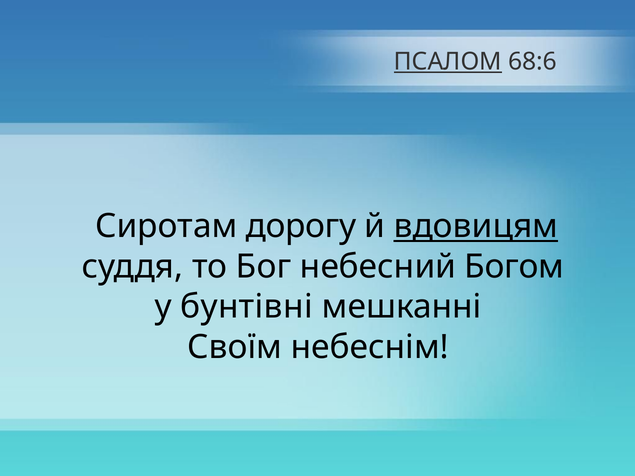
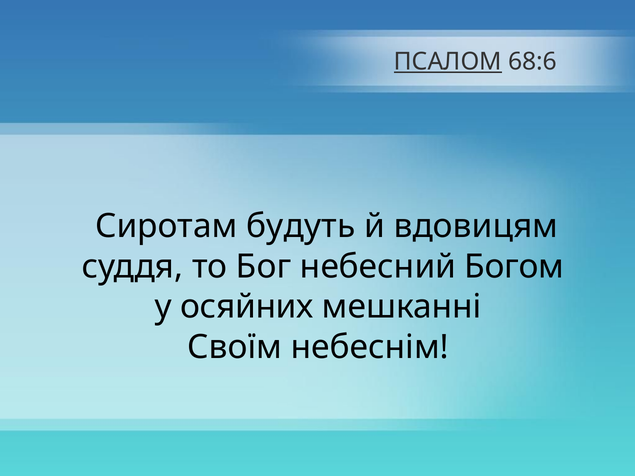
дорогу: дорогу -> будуть
вдовицям underline: present -> none
бунтівні: бунтівні -> осяйних
